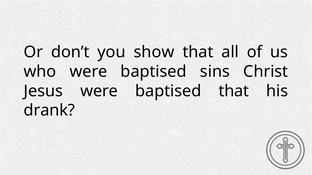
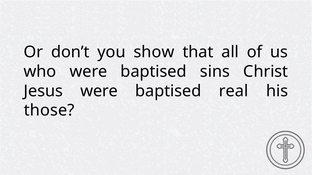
baptised that: that -> real
drank: drank -> those
